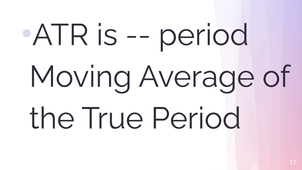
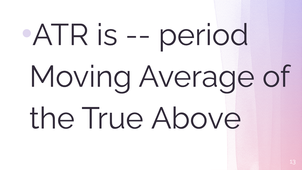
True Period: Period -> Above
